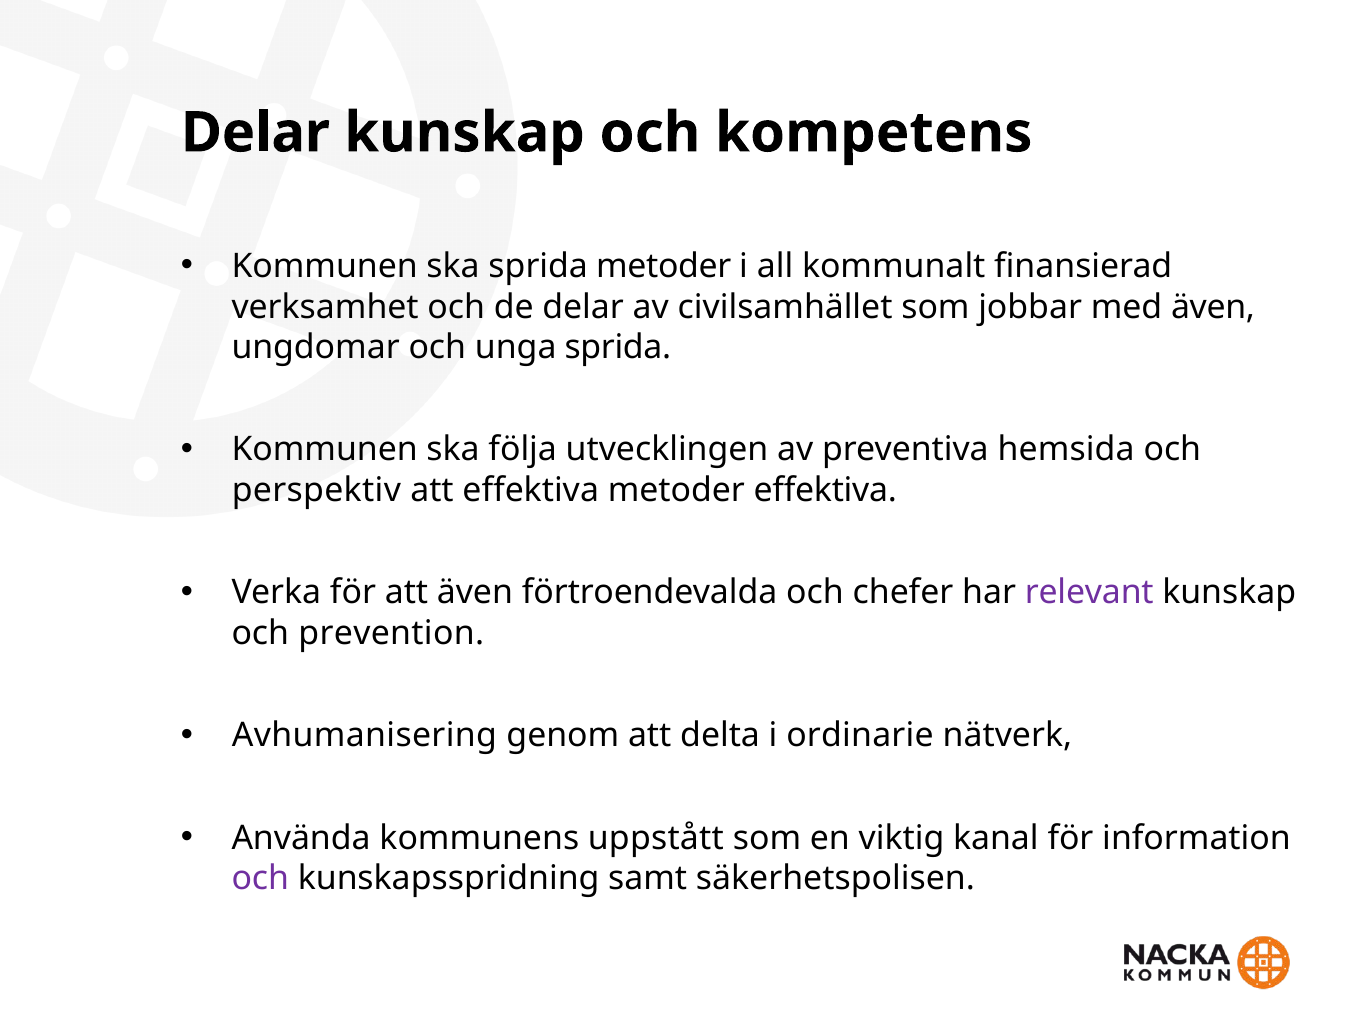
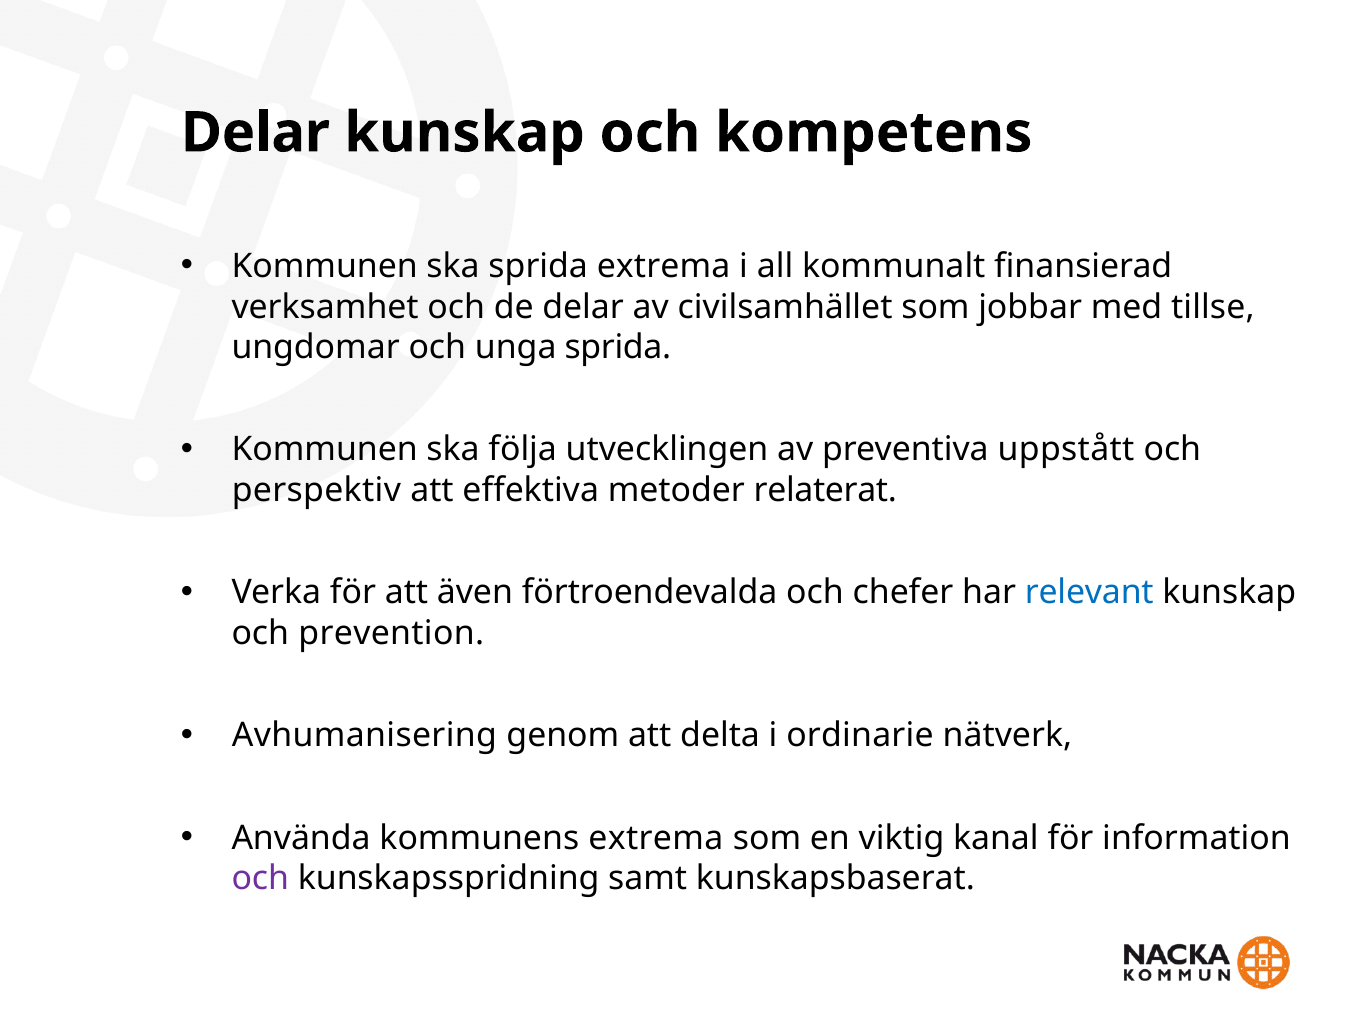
sprida metoder: metoder -> extrema
med även: även -> tillse
hemsida: hemsida -> uppstått
metoder effektiva: effektiva -> relaterat
relevant colour: purple -> blue
kommunens uppstått: uppstått -> extrema
säkerhetspolisen: säkerhetspolisen -> kunskapsbaserat
